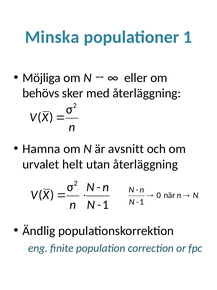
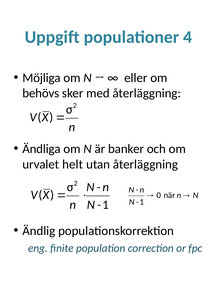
Minska: Minska -> Uppgift
populationer 1: 1 -> 4
Hamna: Hamna -> Ändliga
avsnitt: avsnitt -> banker
